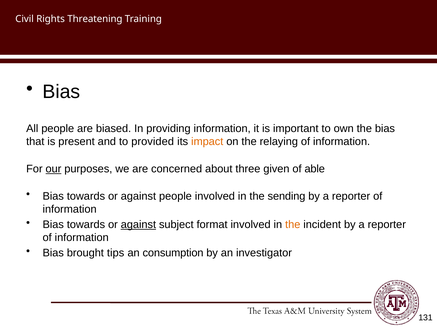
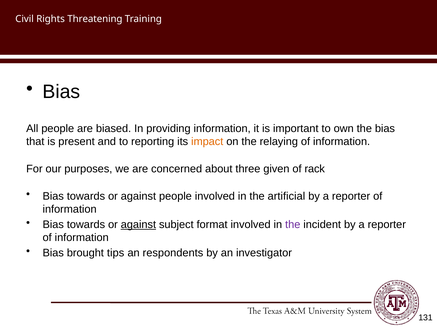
provided: provided -> reporting
our underline: present -> none
able: able -> rack
sending: sending -> artificial
the at (293, 224) colour: orange -> purple
consumption: consumption -> respondents
